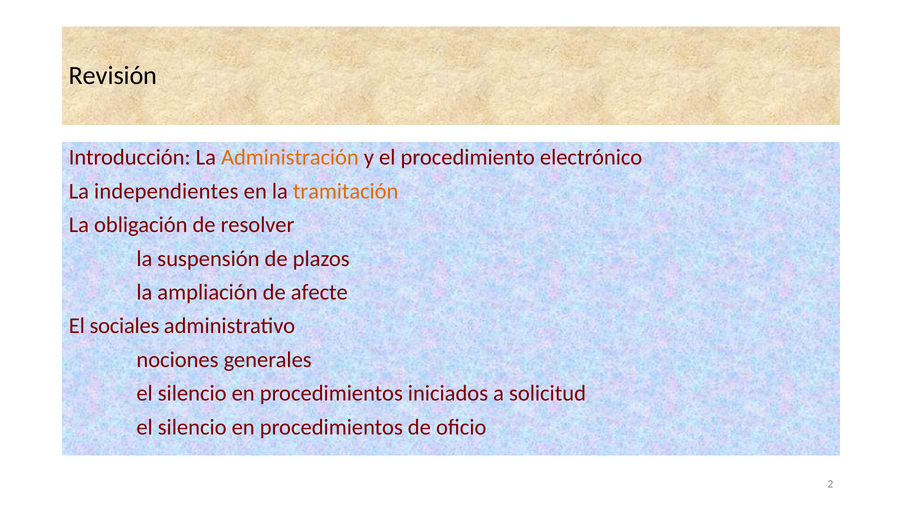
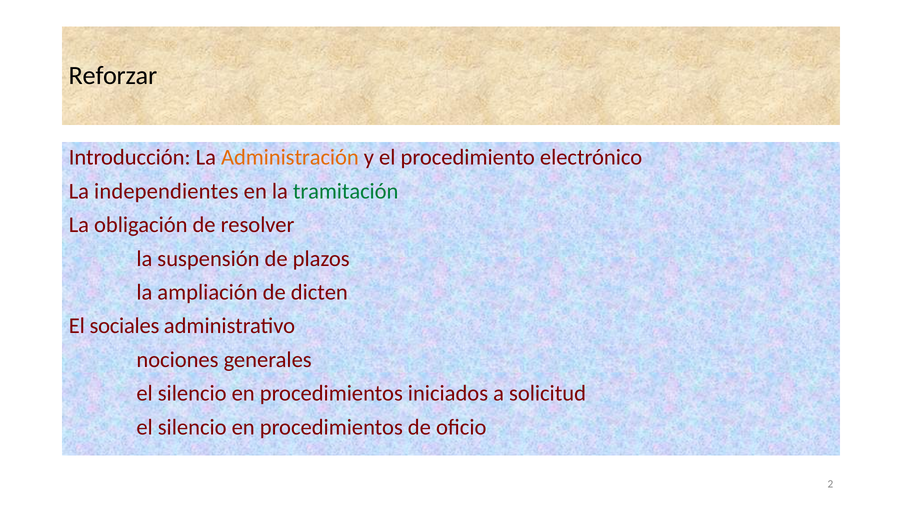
Revisión: Revisión -> Reforzar
tramitación colour: orange -> green
afecte: afecte -> dicten
